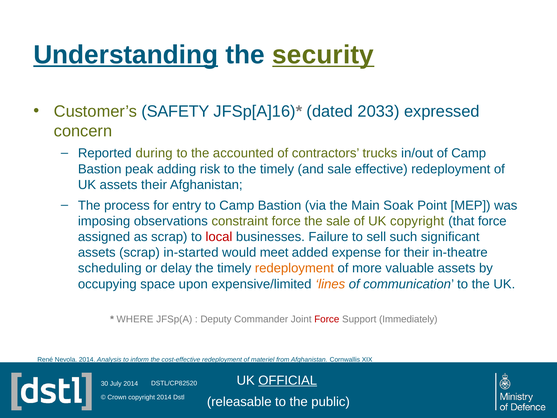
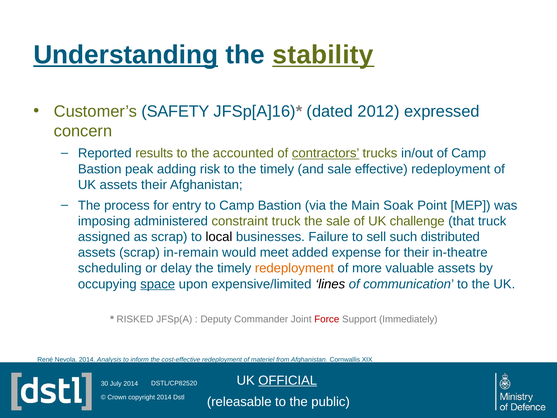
security: security -> stability
2033: 2033 -> 2012
during: during -> results
contractors underline: none -> present
observations: observations -> administered
constraint force: force -> truck
UK copyright: copyright -> challenge
that force: force -> truck
local colour: red -> black
significant: significant -> distributed
in-started: in-started -> in-remain
space underline: none -> present
lines colour: orange -> black
WHERE: WHERE -> RISKED
